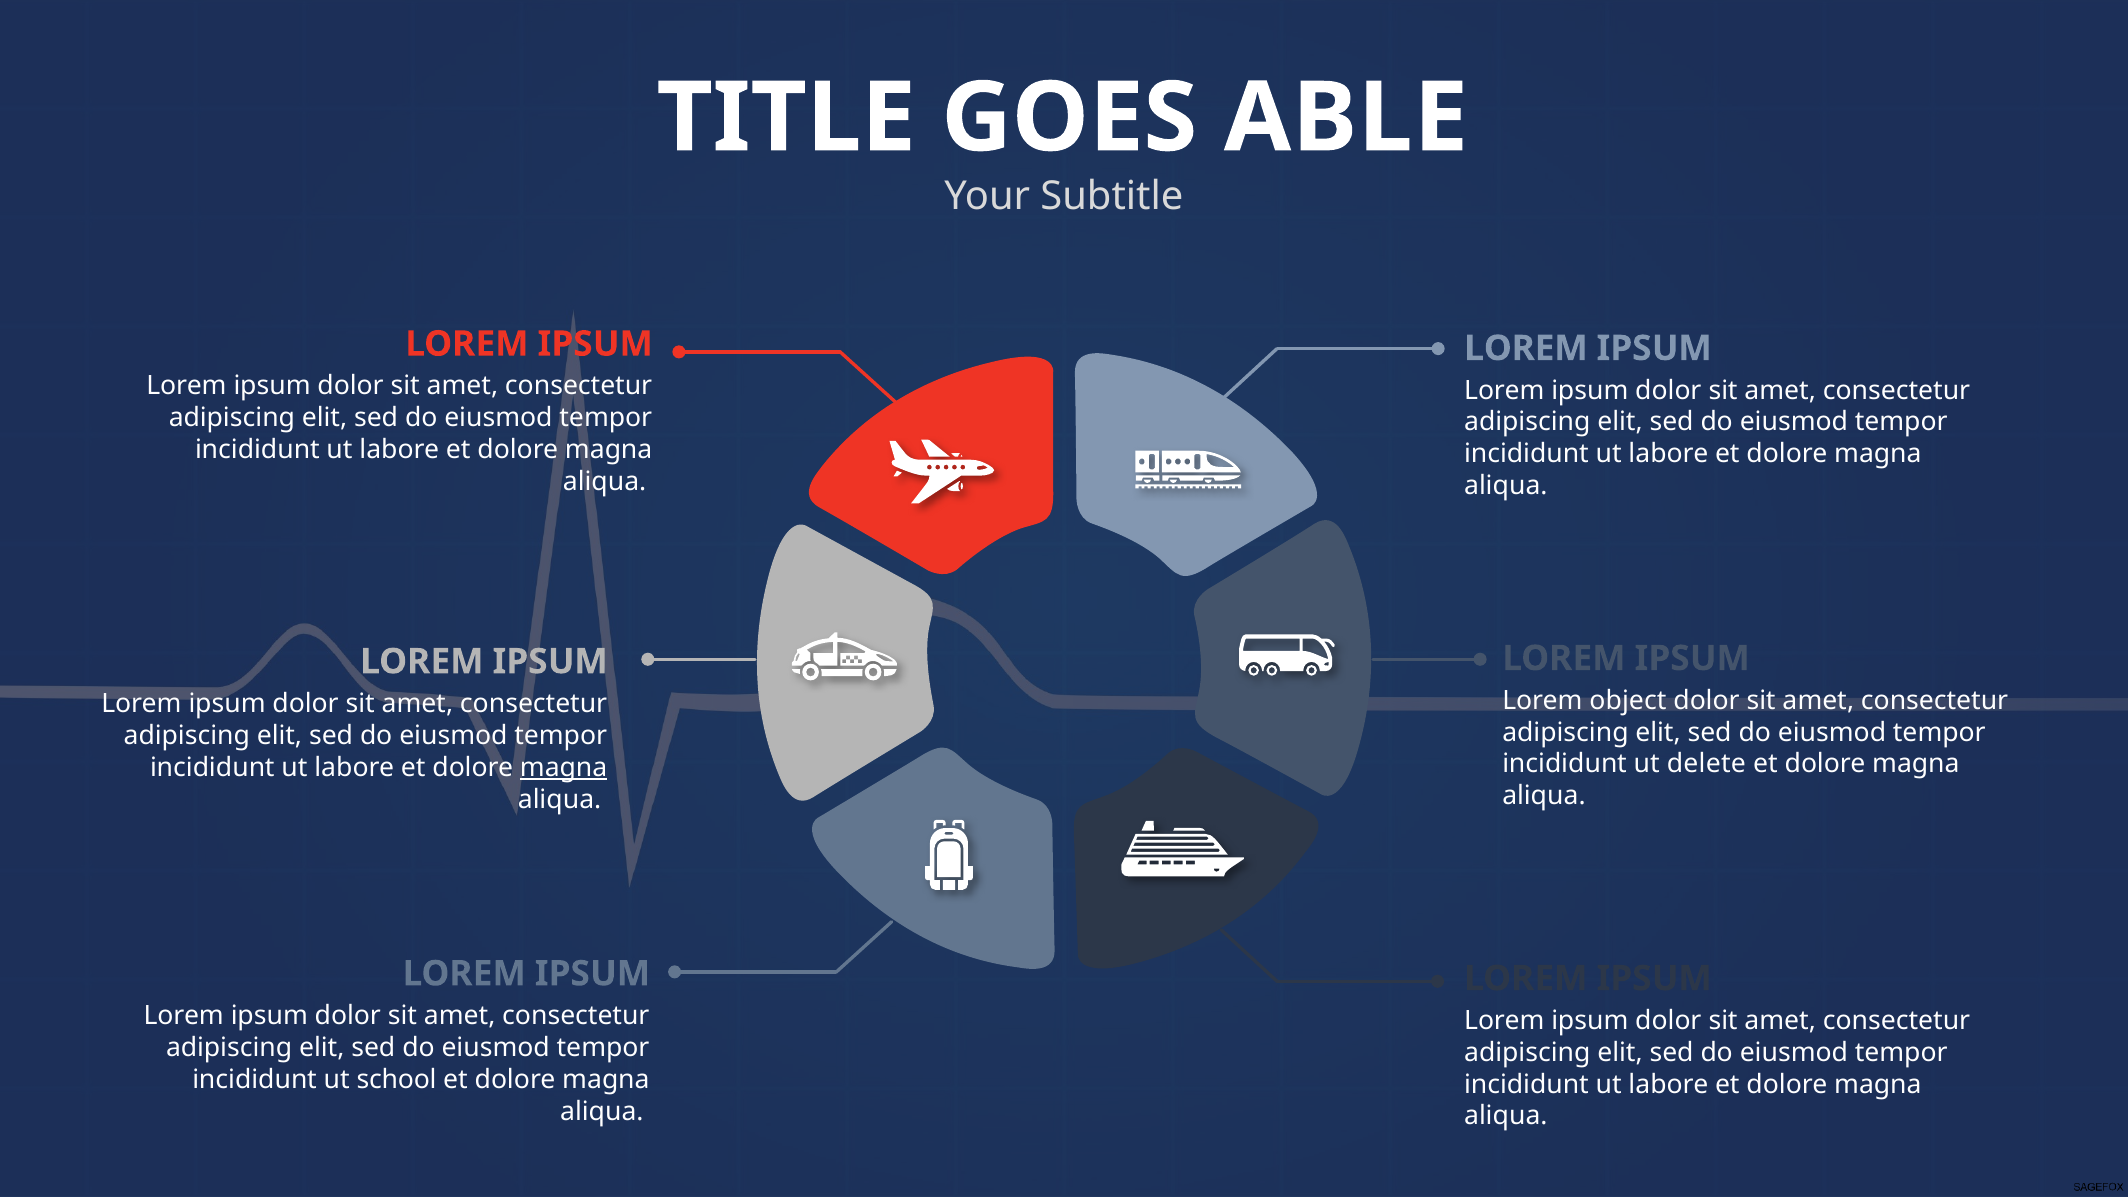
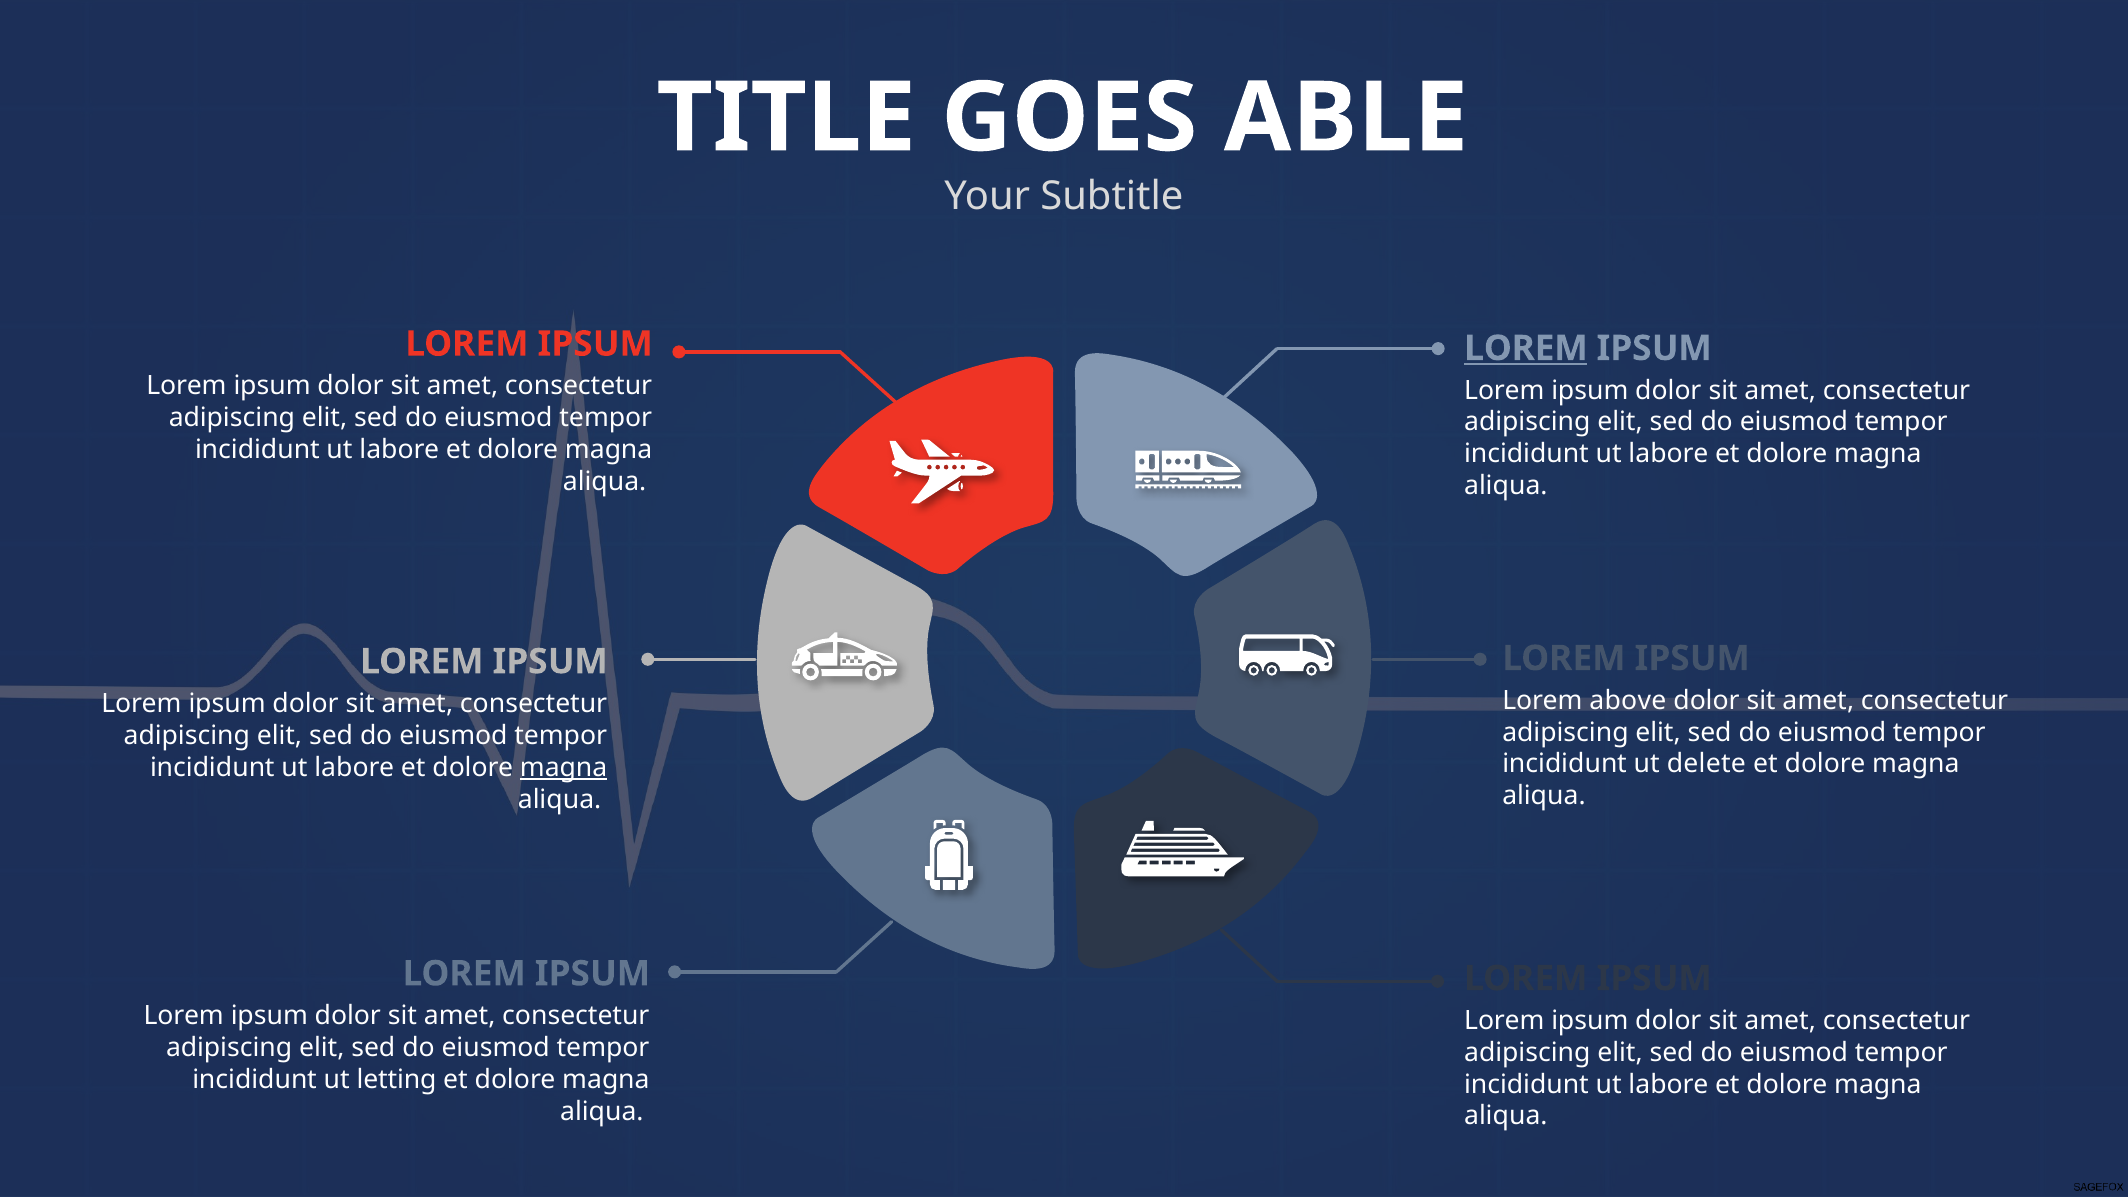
LOREM at (1526, 348) underline: none -> present
object: object -> above
school: school -> letting
